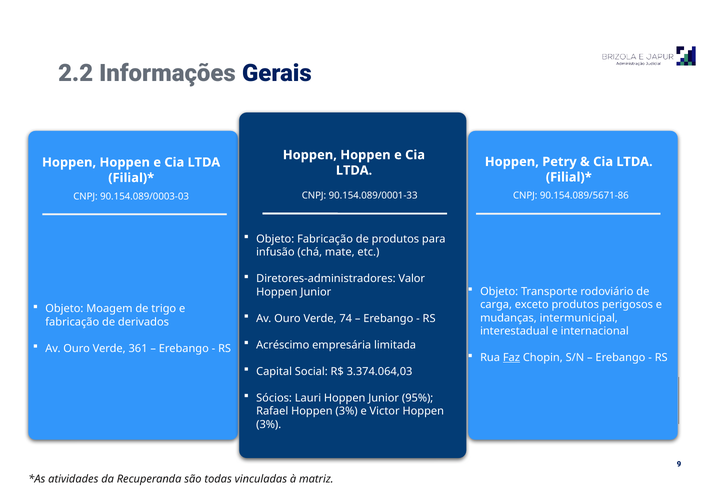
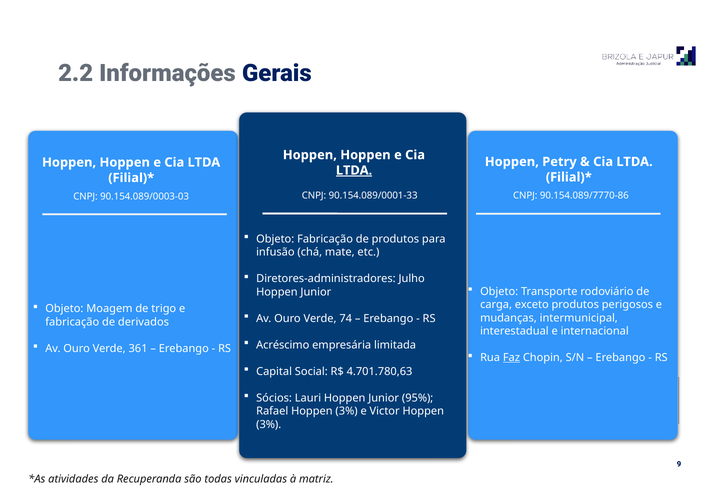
LTDA at (354, 171) underline: none -> present
90.154.089/5671-86: 90.154.089/5671-86 -> 90.154.089/7770-86
Valor: Valor -> Julho
3.374.064,03: 3.374.064,03 -> 4.701.780,63
